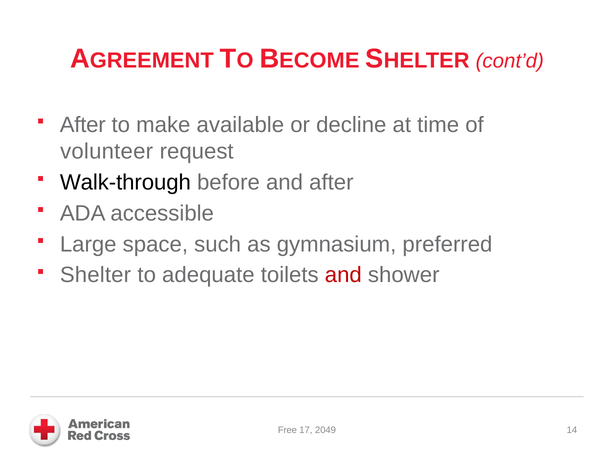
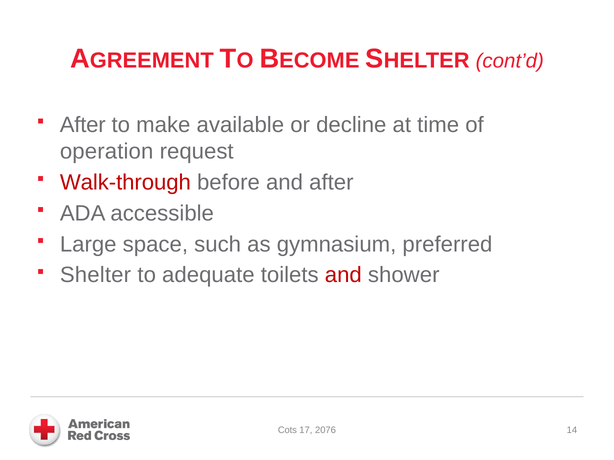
volunteer: volunteer -> operation
Walk-through colour: black -> red
Free: Free -> Cots
2049: 2049 -> 2076
